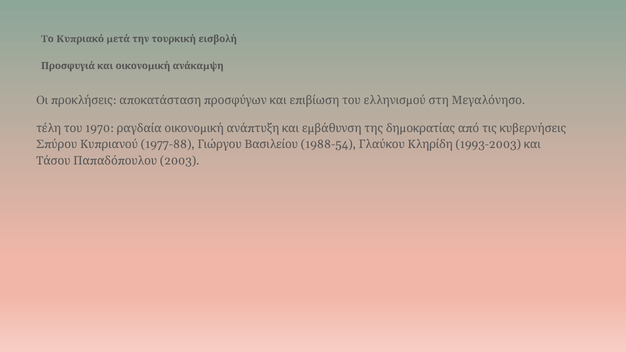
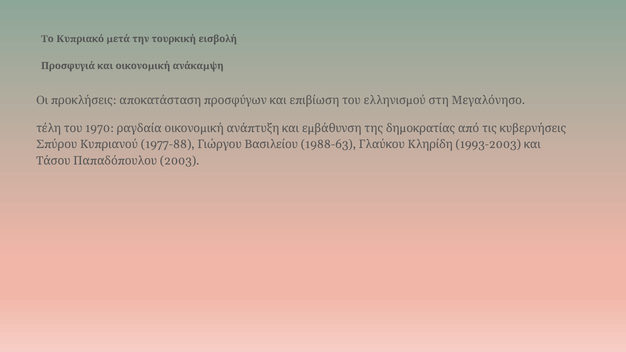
1988-54: 1988-54 -> 1988-63
